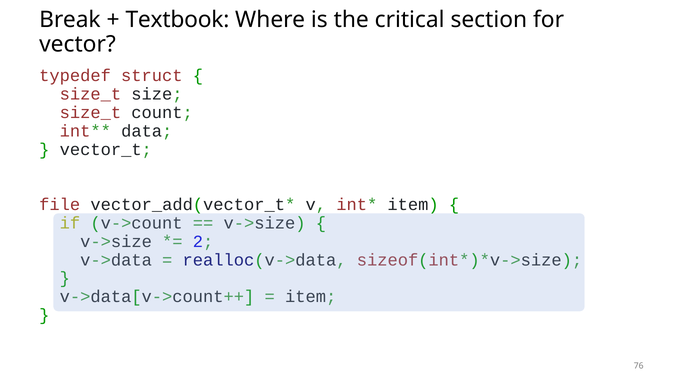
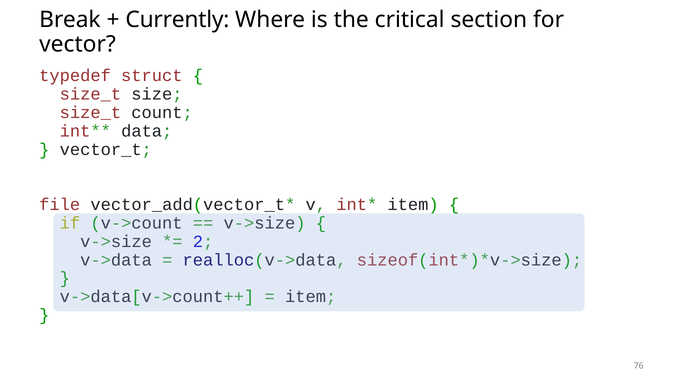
Textbook: Textbook -> Currently
